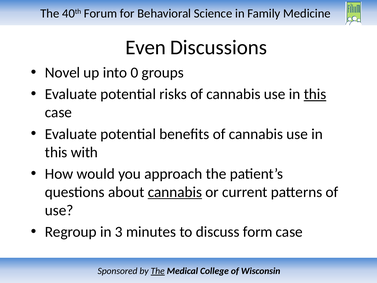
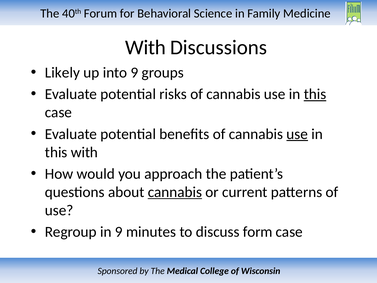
Even at (146, 47): Even -> With
Novel: Novel -> Likely
into 0: 0 -> 9
use at (297, 134) underline: none -> present
in 3: 3 -> 9
The at (158, 271) underline: present -> none
